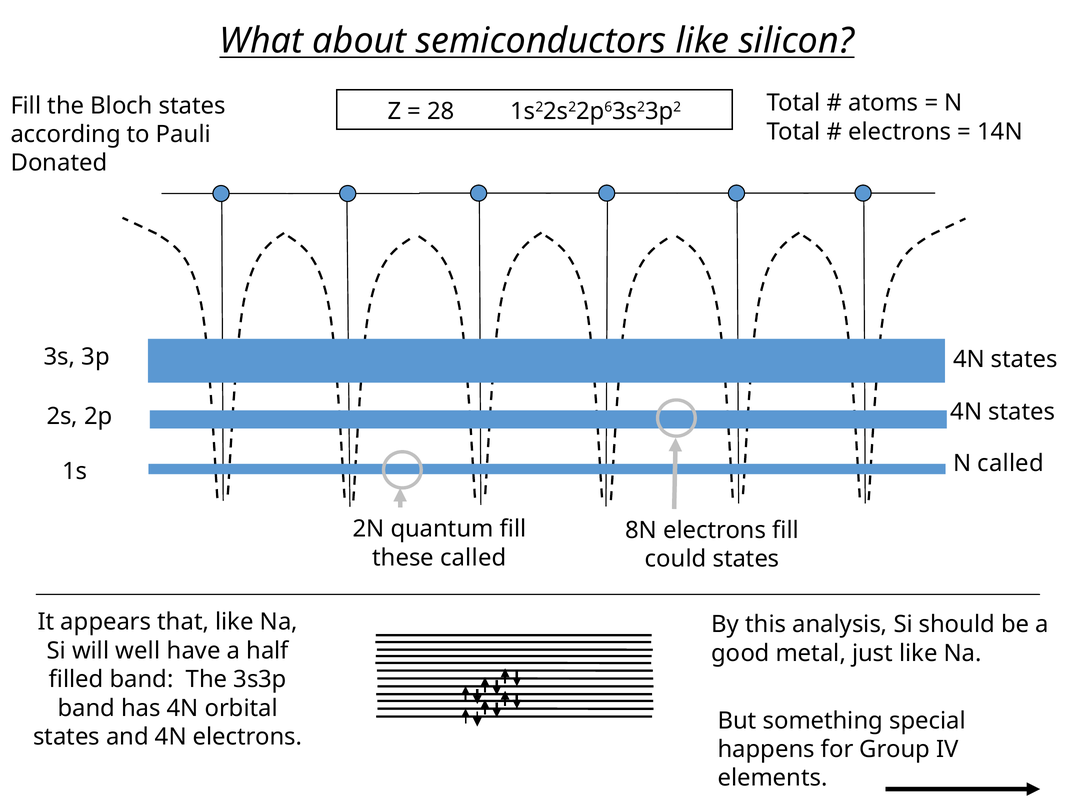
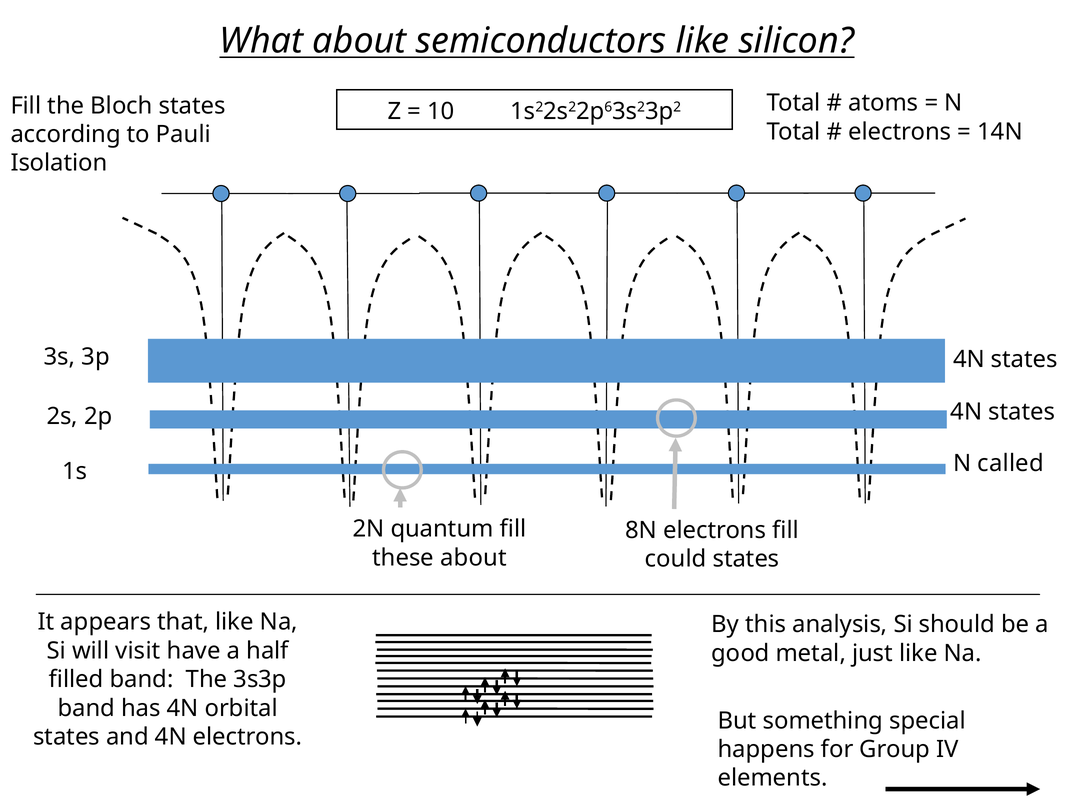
28: 28 -> 10
Donated: Donated -> Isolation
these called: called -> about
well: well -> visit
